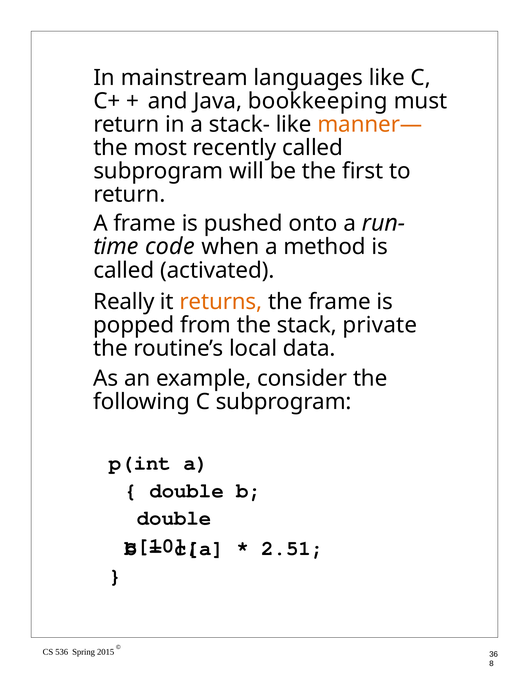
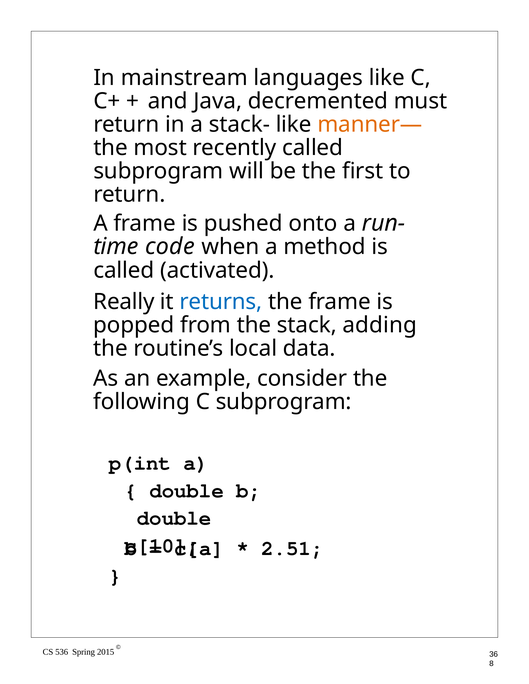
bookkeeping: bookkeeping -> decremented
returns colour: orange -> blue
private: private -> adding
